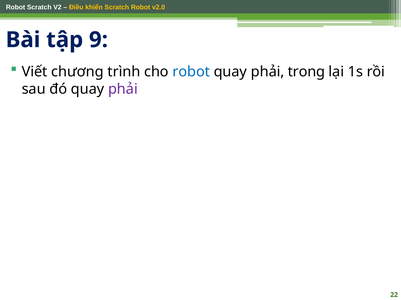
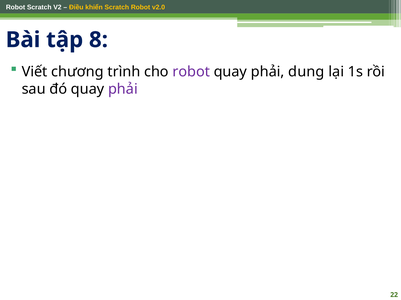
9: 9 -> 8
robot at (191, 72) colour: blue -> purple
trong: trong -> dung
